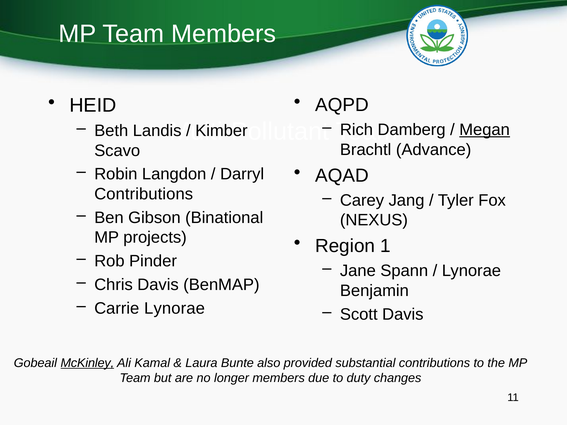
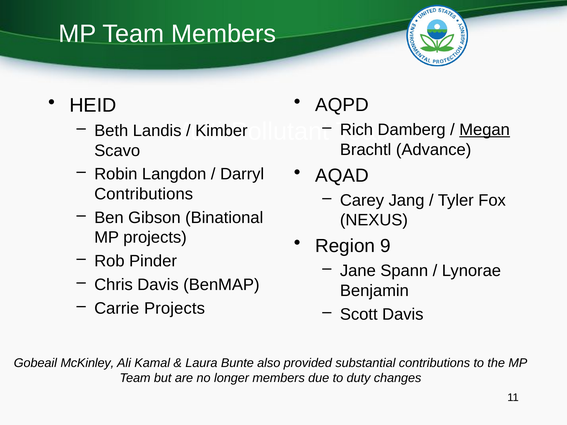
1: 1 -> 9
Carrie Lynorae: Lynorae -> Projects
McKinley underline: present -> none
